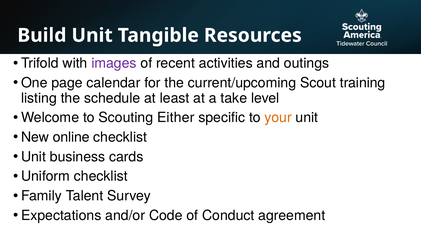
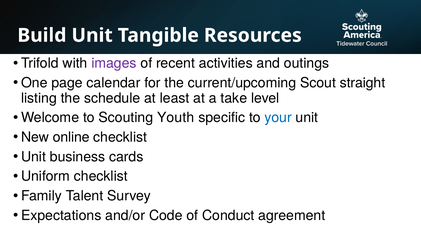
training: training -> straight
Either: Either -> Youth
your colour: orange -> blue
